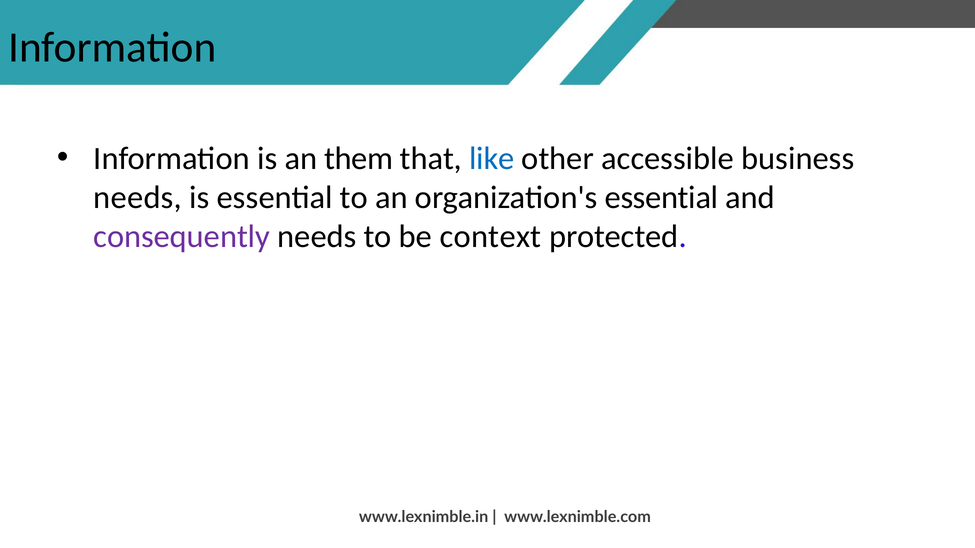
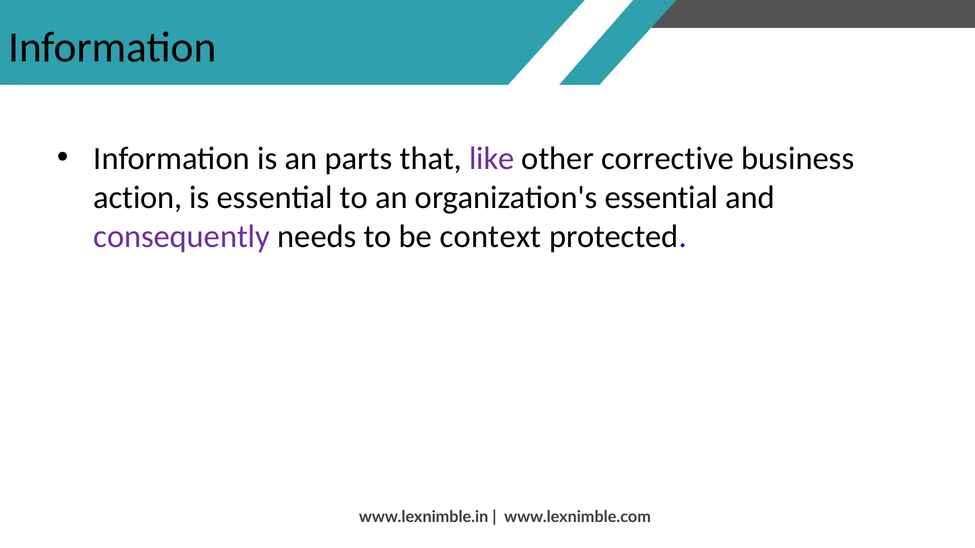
them: them -> parts
like colour: blue -> purple
accessible: accessible -> corrective
needs at (138, 198): needs -> action
